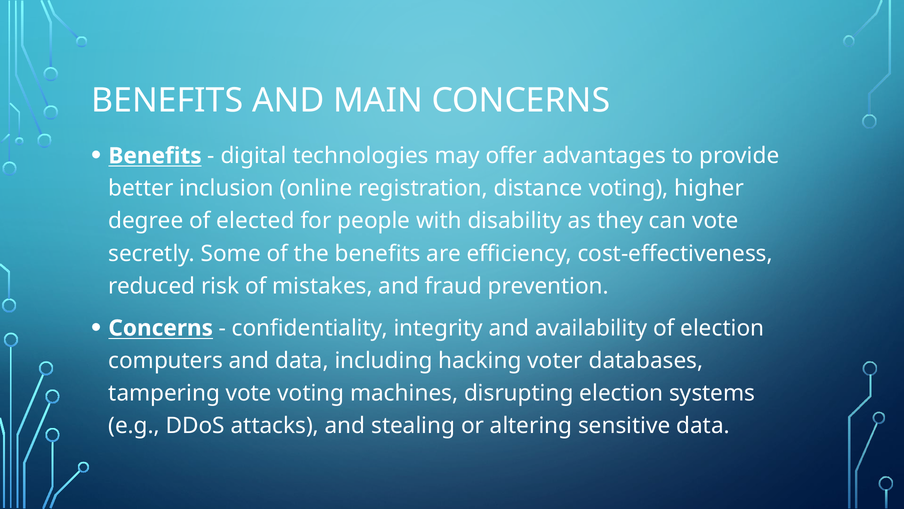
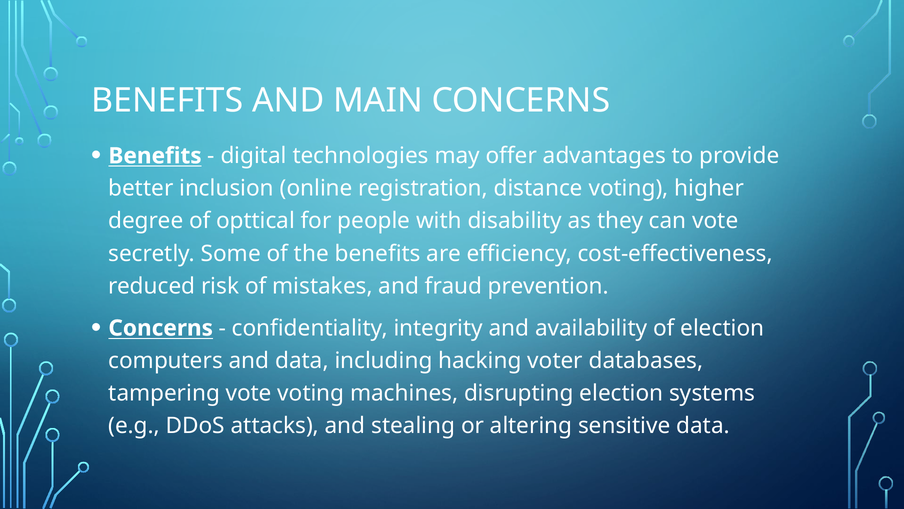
elected: elected -> opttical
